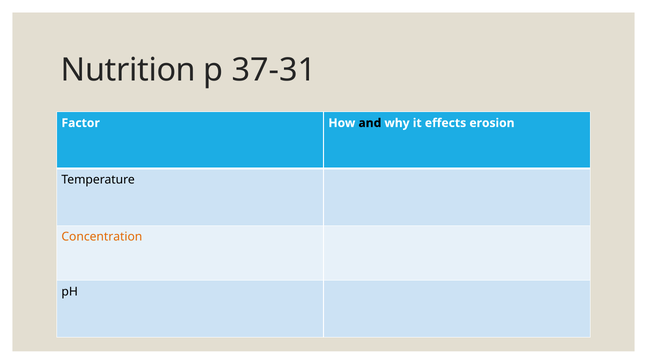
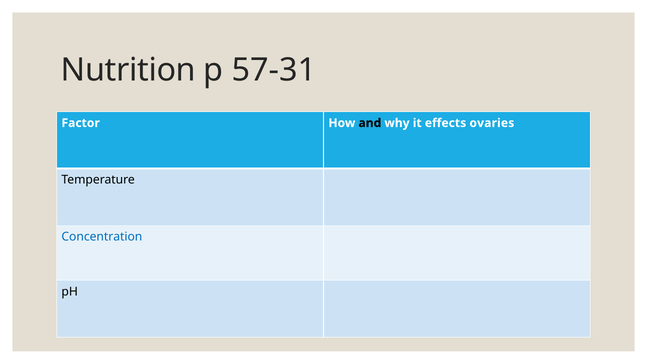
37-31: 37-31 -> 57-31
erosion: erosion -> ovaries
Concentration colour: orange -> blue
